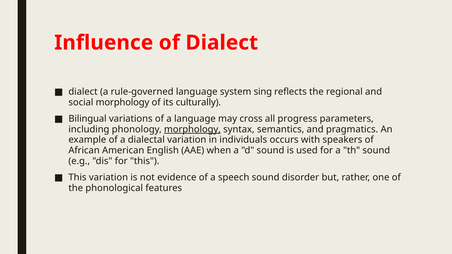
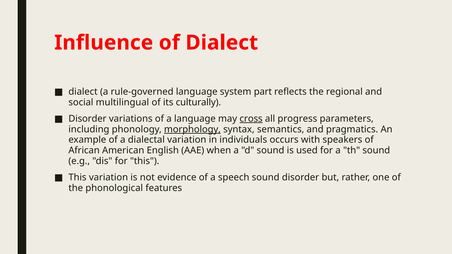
sing: sing -> part
social morphology: morphology -> multilingual
Bilingual at (88, 119): Bilingual -> Disorder
cross underline: none -> present
